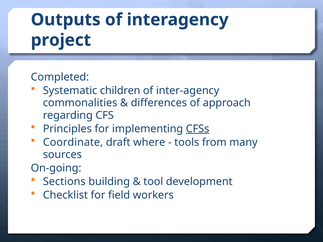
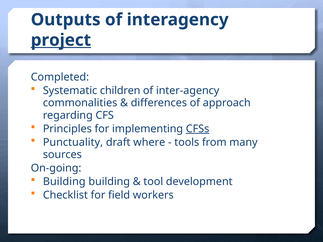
project underline: none -> present
Coordinate: Coordinate -> Punctuality
Sections at (64, 182): Sections -> Building
